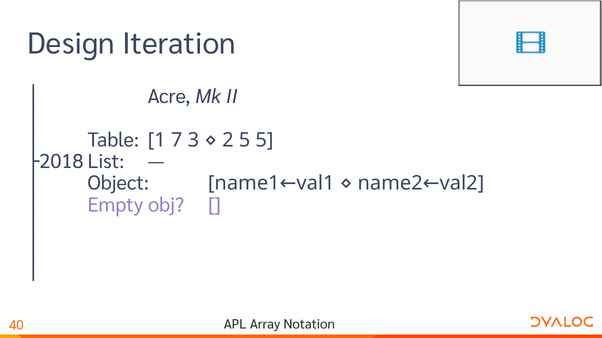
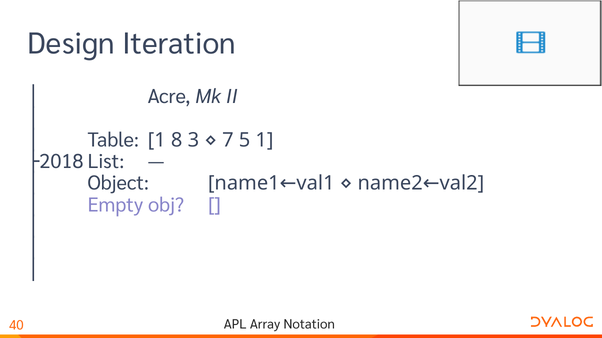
7: 7 -> 8
2: 2 -> 7
5 5: 5 -> 1
